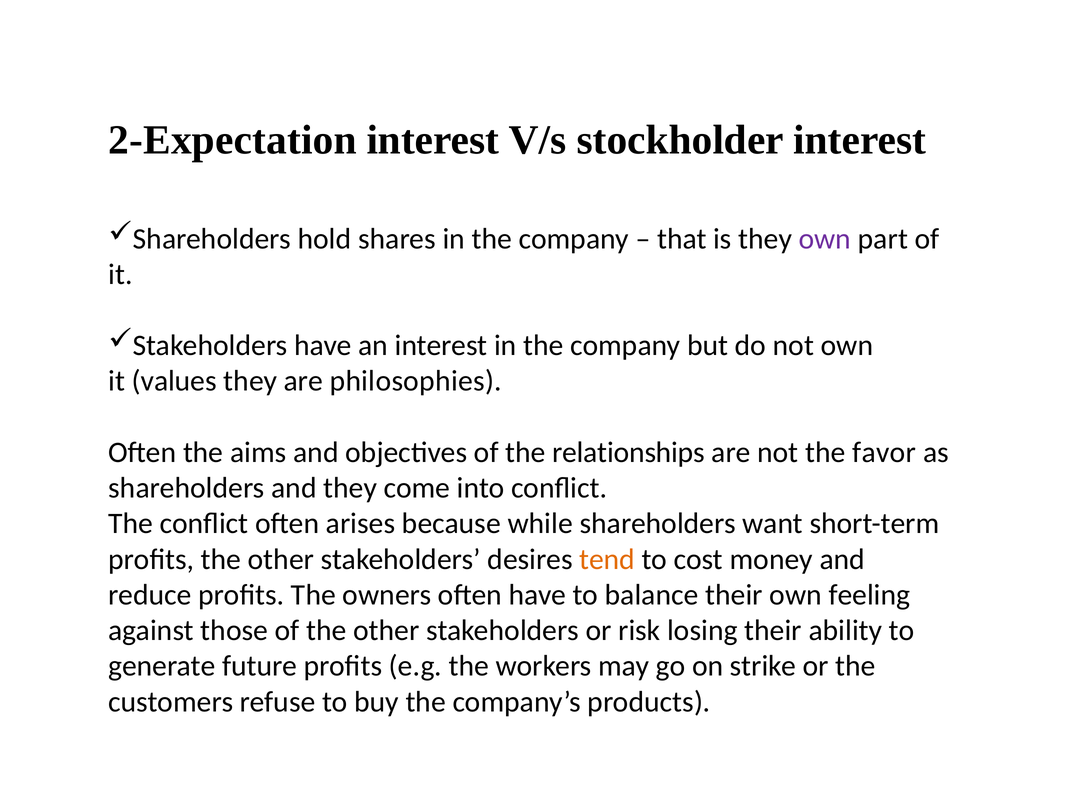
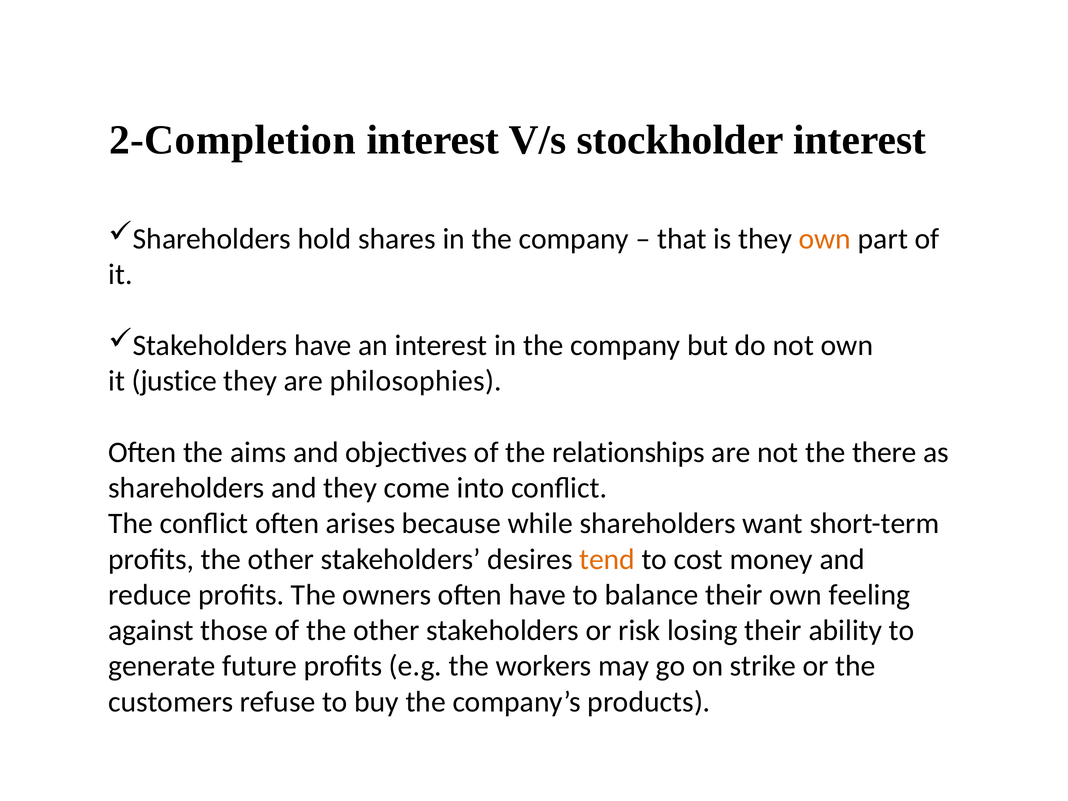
2-Expectation: 2-Expectation -> 2-Completion
own at (825, 239) colour: purple -> orange
values: values -> justice
favor: favor -> there
